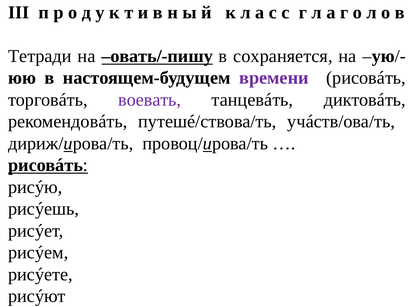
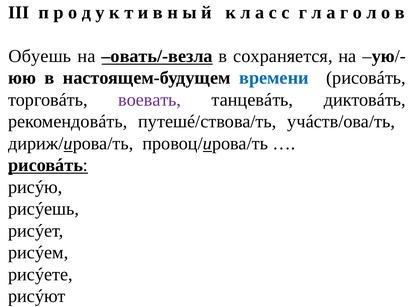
Тетради: Тетради -> Обуешь
овать/-пишу: овать/-пишу -> овать/-везла
времени colour: purple -> blue
